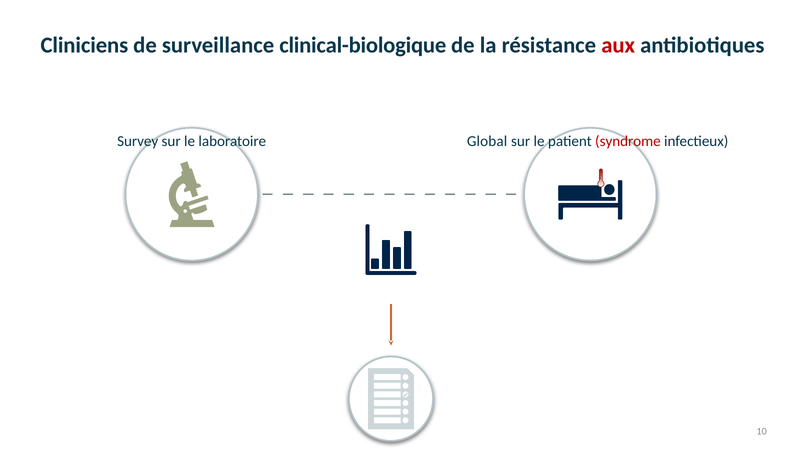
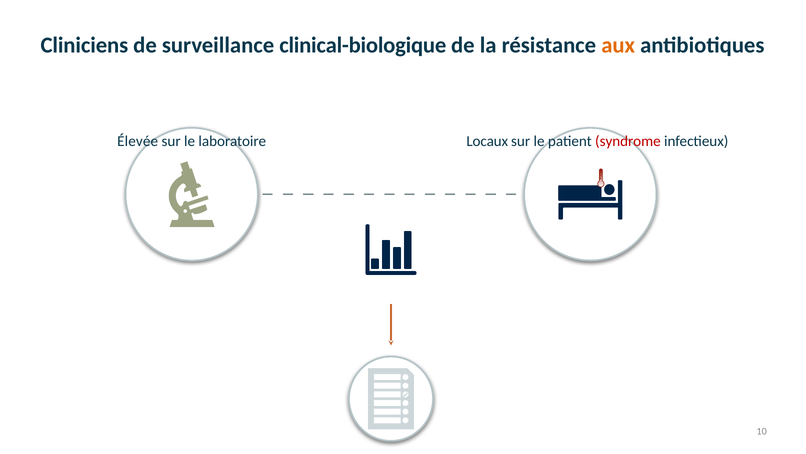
aux colour: red -> orange
Survey: Survey -> Élevée
Global: Global -> Locaux
